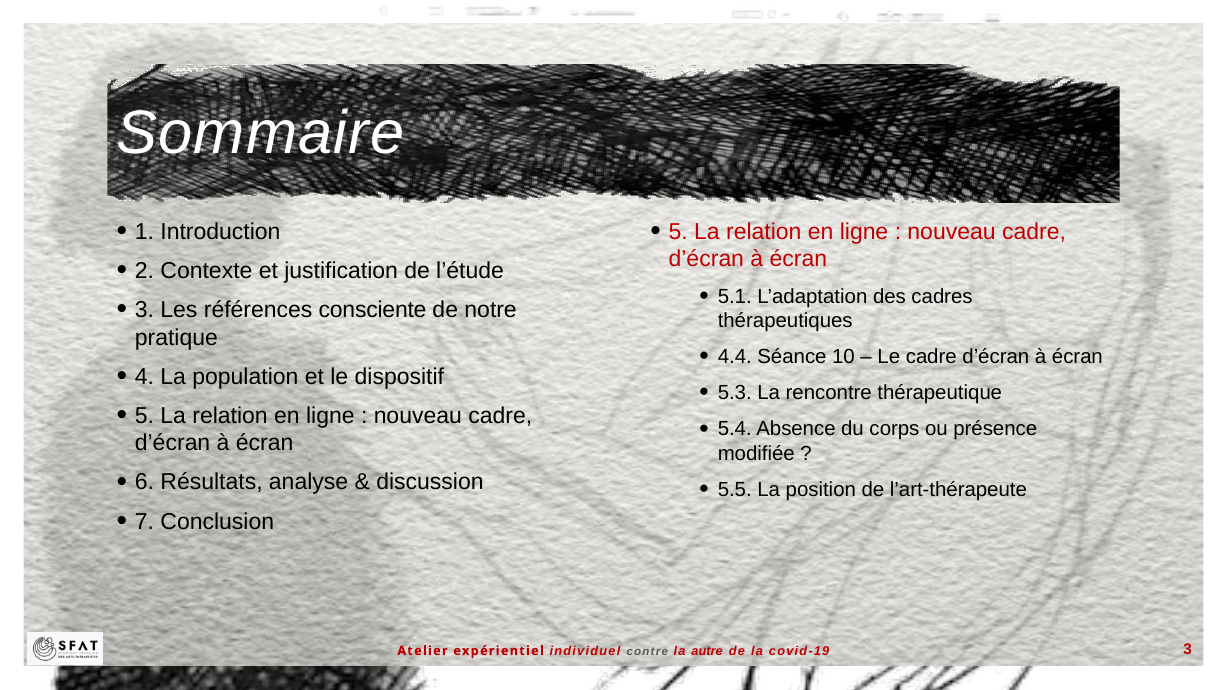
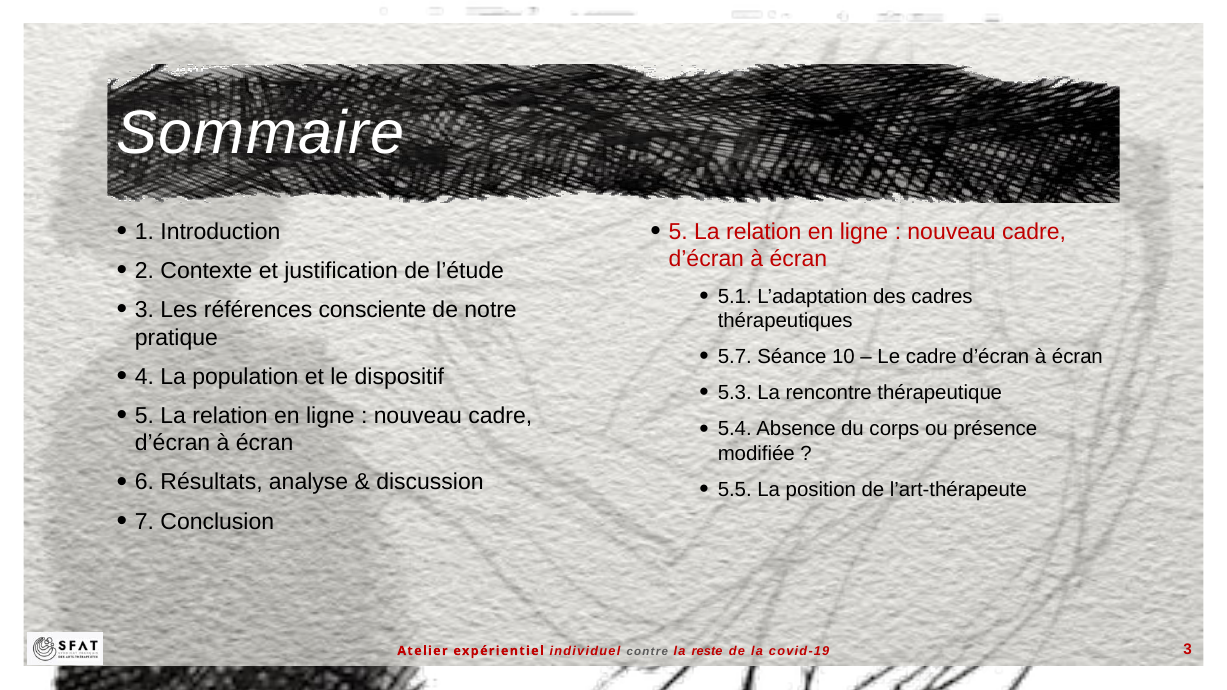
4.4: 4.4 -> 5.7
autre: autre -> reste
